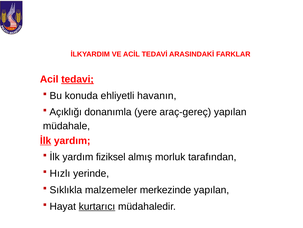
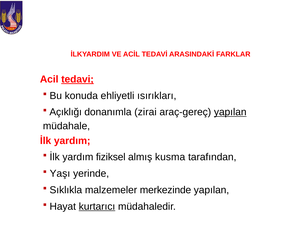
havanın: havanın -> ısırıkları
yere: yere -> zirai
yapılan at (230, 112) underline: none -> present
İlk at (46, 140) underline: present -> none
morluk: morluk -> kusma
Hızlı: Hızlı -> Yaşı
